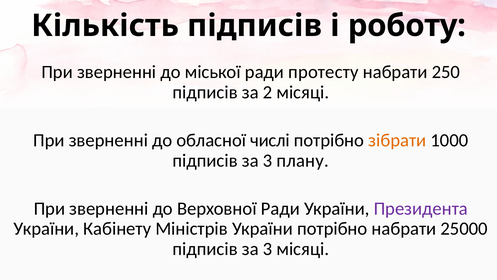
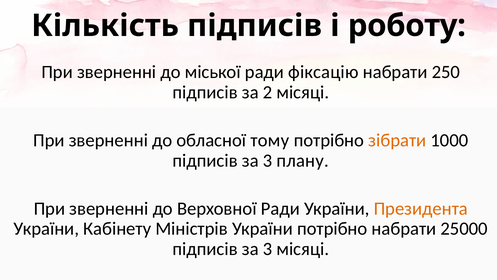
протесту: протесту -> фіксацію
числі: числі -> тому
Президента colour: purple -> orange
